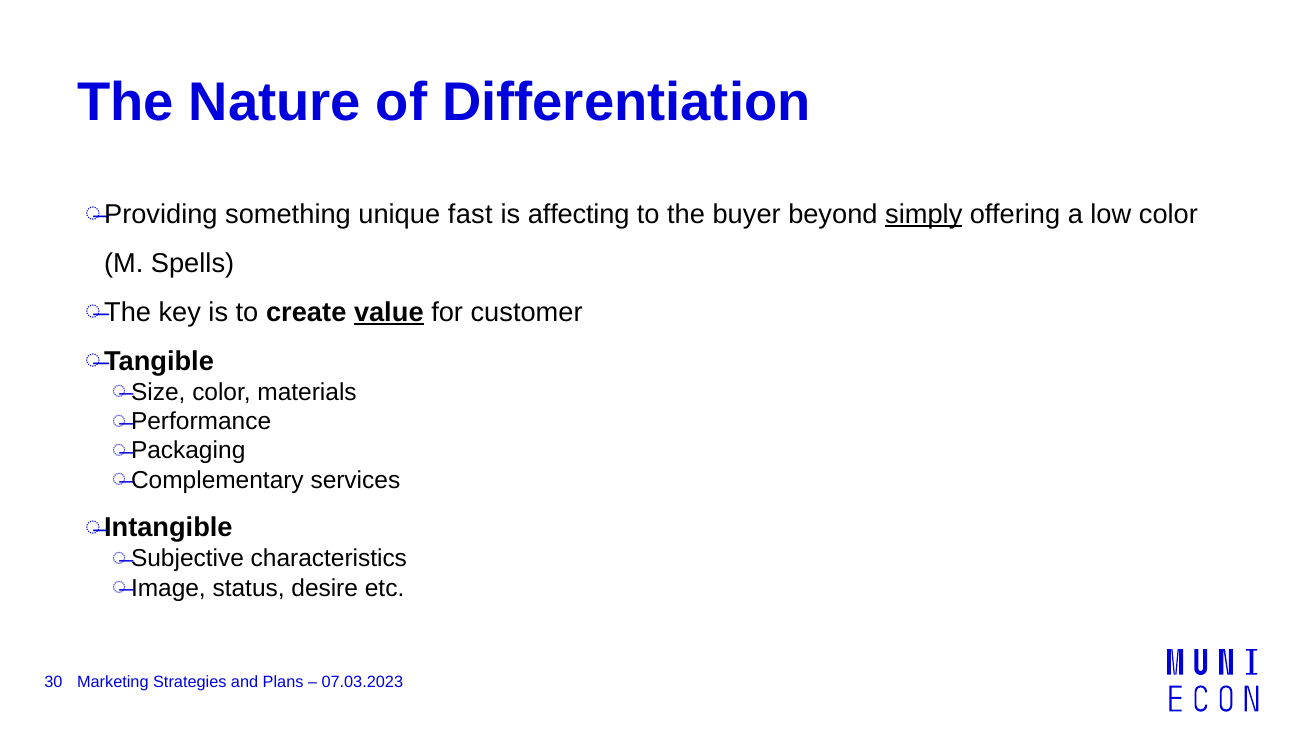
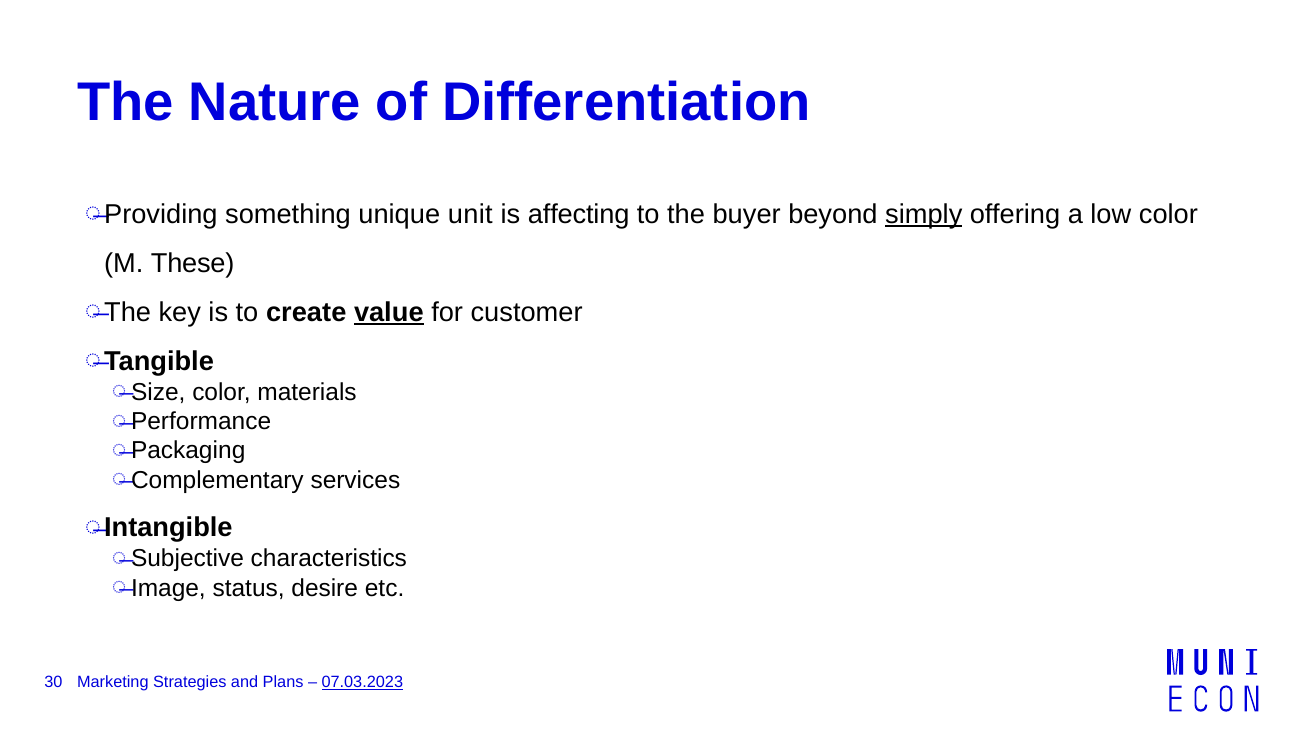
fast: fast -> unit
Spells: Spells -> These
07.03.2023 underline: none -> present
